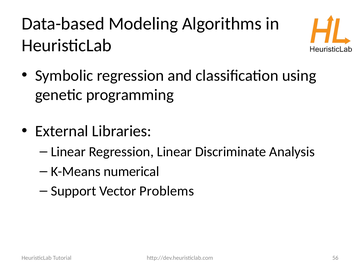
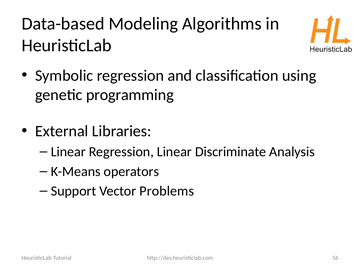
numerical: numerical -> operators
